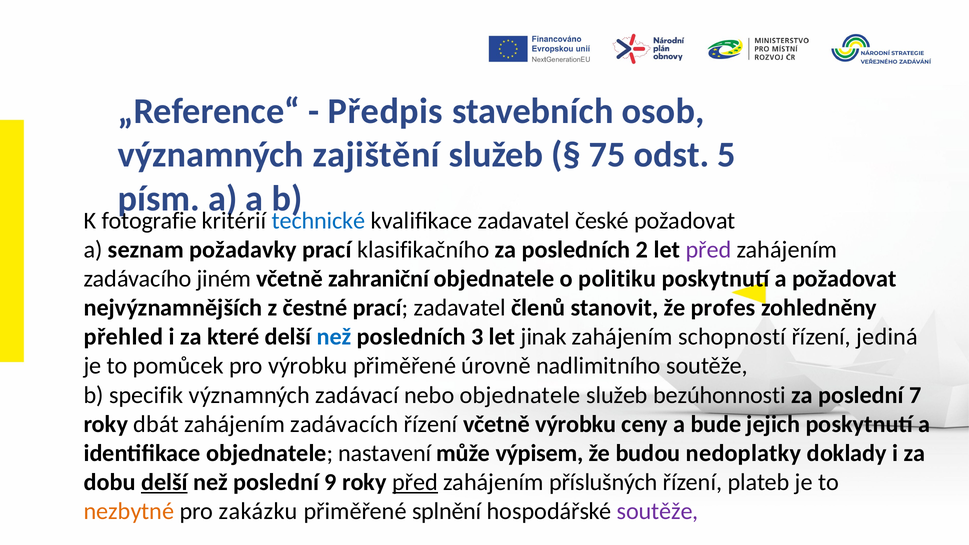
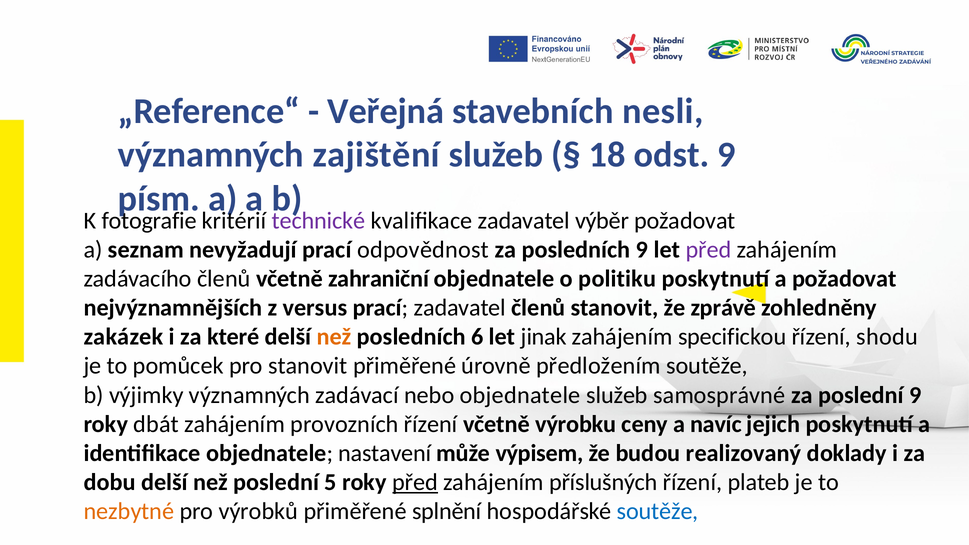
Předpis: Předpis -> Veřejná
osob: osob -> nesli
75: 75 -> 18
odst 5: 5 -> 9
technické colour: blue -> purple
české: české -> výběr
požadavky: požadavky -> nevyžadují
klasifikačního: klasifikačního -> odpovědnost
posledních 2: 2 -> 9
zadávacího jiném: jiném -> členů
čestné: čestné -> versus
profes: profes -> zprávě
přehled: přehled -> zakázek
než at (334, 337) colour: blue -> orange
3: 3 -> 6
schopností: schopností -> specifickou
jediná: jediná -> shodu
pro výrobku: výrobku -> stanovit
nadlimitního: nadlimitního -> předložením
specifik: specifik -> výjimky
bezúhonnosti: bezúhonnosti -> samosprávné
poslední 7: 7 -> 9
zadávacích: zadávacích -> provozních
bude: bude -> navíc
nedoplatky: nedoplatky -> realizovaný
delší at (164, 482) underline: present -> none
9: 9 -> 5
zakázku: zakázku -> výrobků
soutěže at (658, 511) colour: purple -> blue
